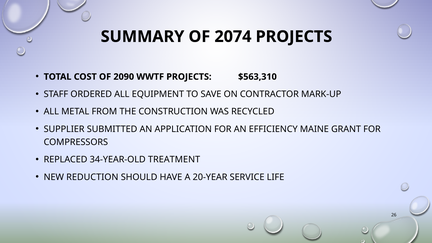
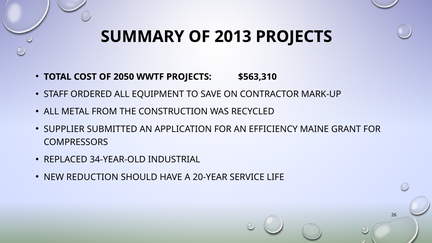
2074: 2074 -> 2013
2090: 2090 -> 2050
TREATMENT: TREATMENT -> INDUSTRIAL
